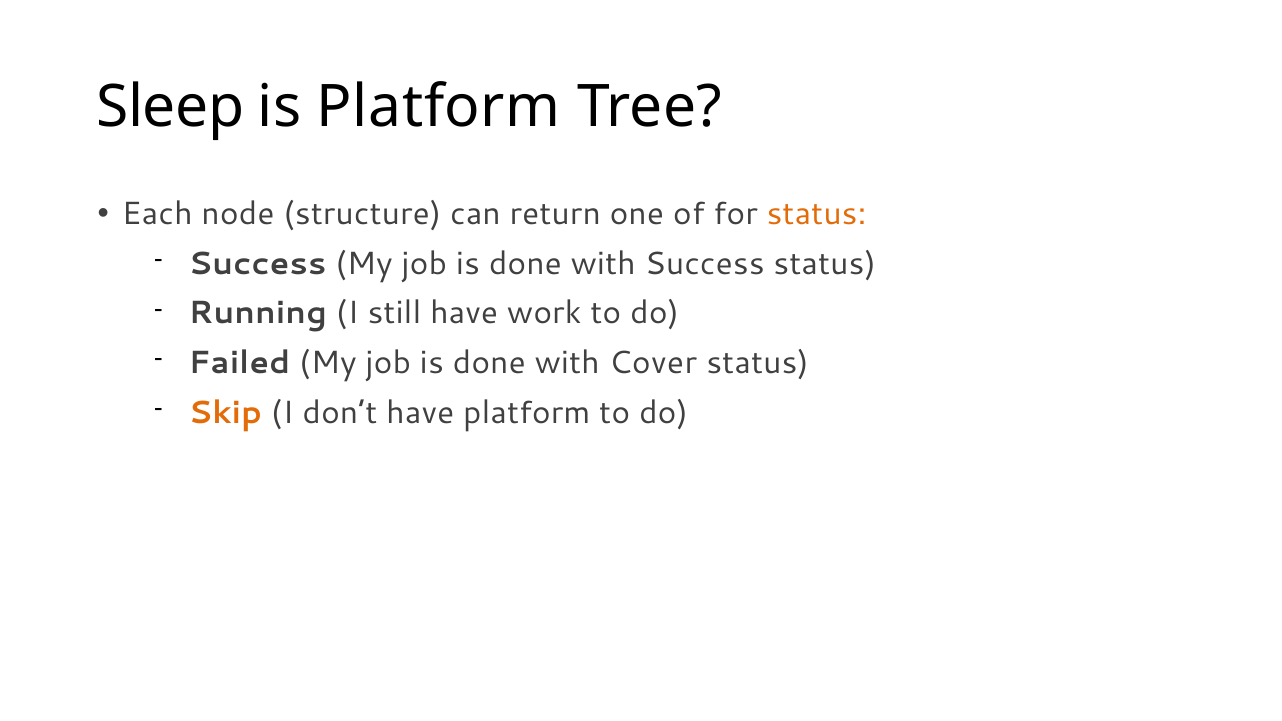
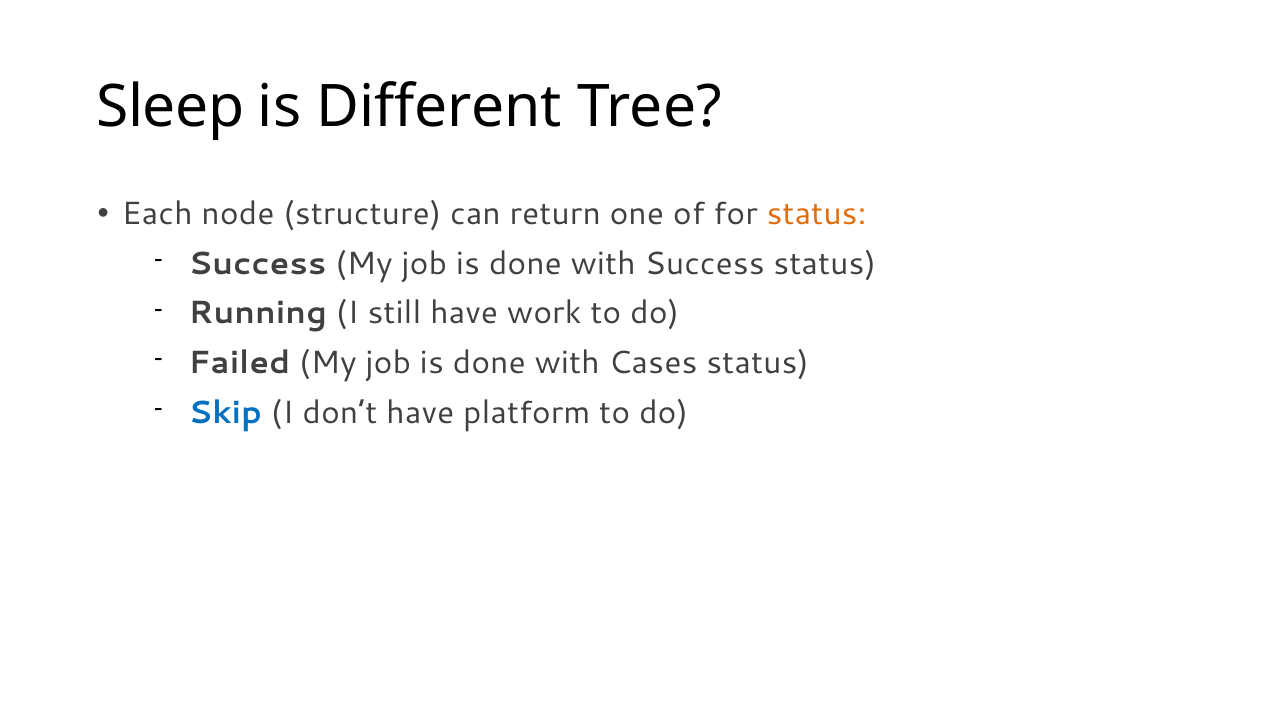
is Platform: Platform -> Different
Cover: Cover -> Cases
Skip colour: orange -> blue
